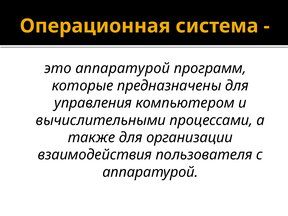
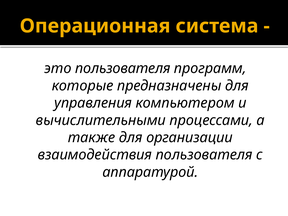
это аппаратурой: аппаратурой -> пользователя
